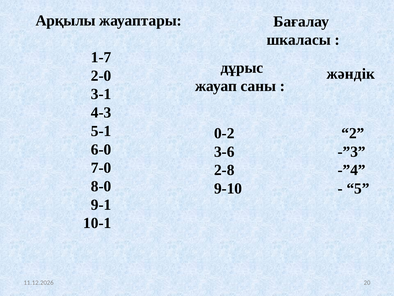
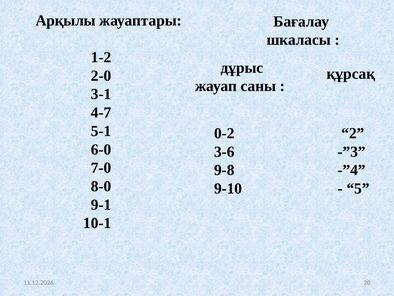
1-7: 1-7 -> 1-2
жәндік: жәндік -> құрсақ
4-3: 4-3 -> 4-7
2-8: 2-8 -> 9-8
